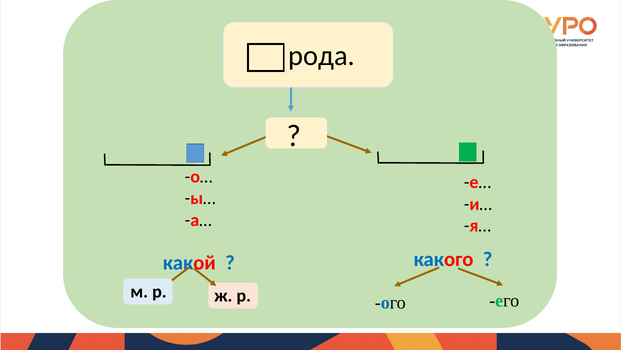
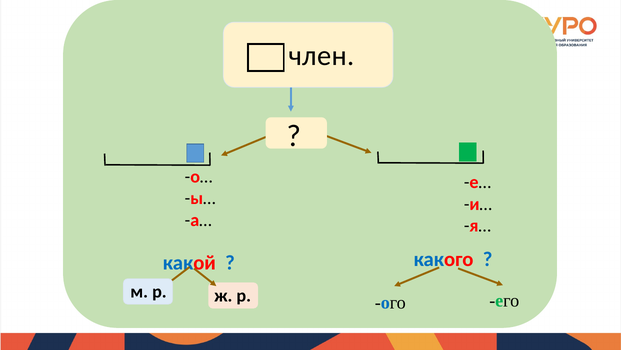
рода: рода -> член
